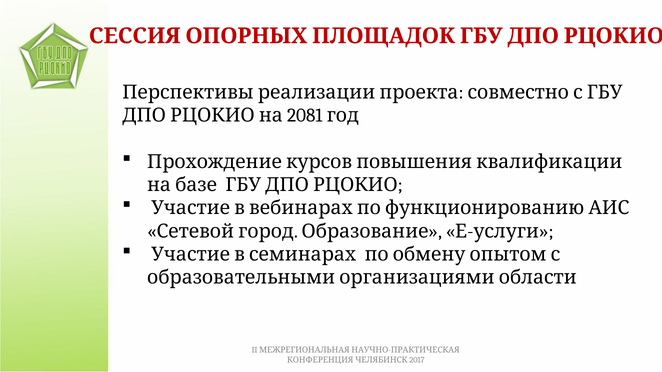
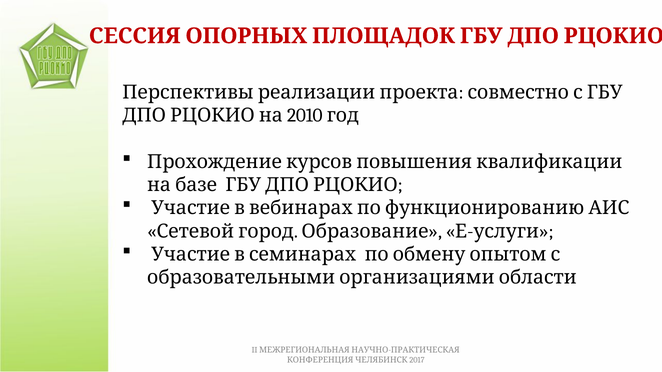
2081: 2081 -> 2010
